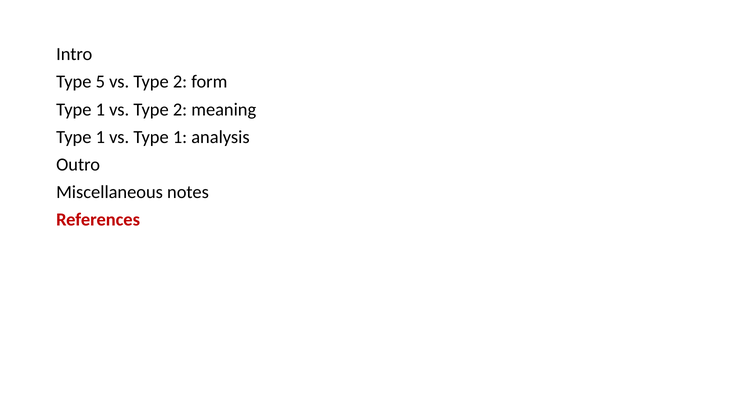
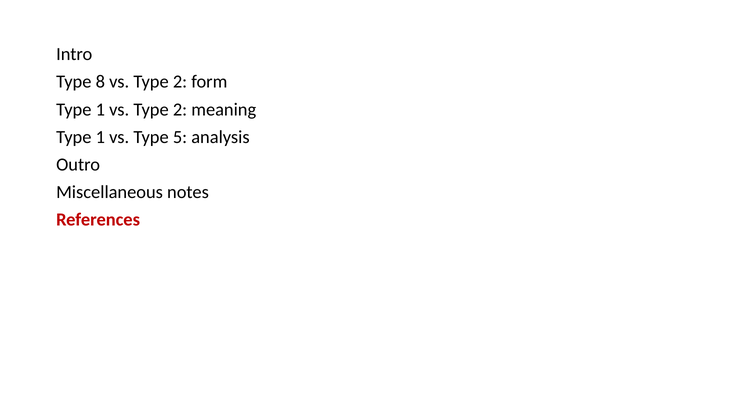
5: 5 -> 8
vs Type 1: 1 -> 5
